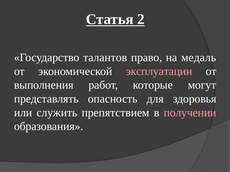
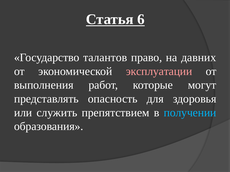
2: 2 -> 6
медаль: медаль -> давних
получении colour: pink -> light blue
